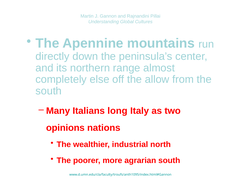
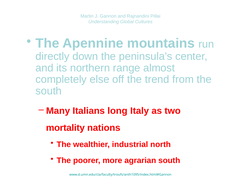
allow: allow -> trend
opinions: opinions -> mortality
